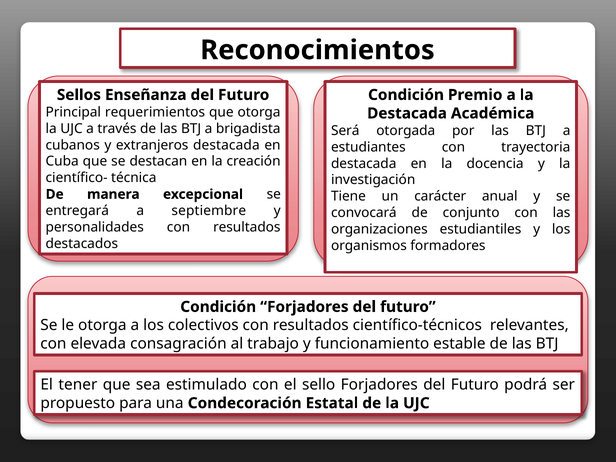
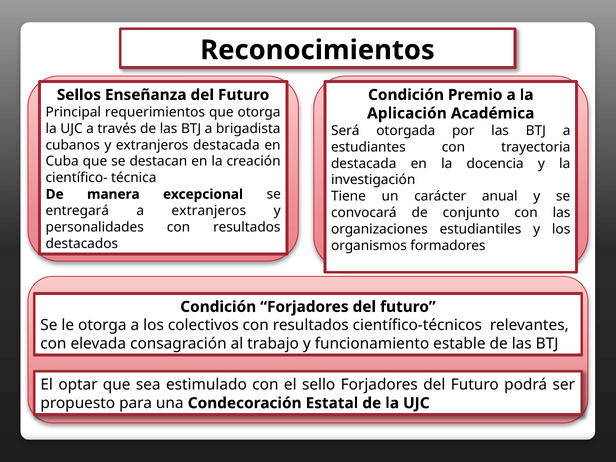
Destacada at (407, 113): Destacada -> Aplicación
a septiembre: septiembre -> extranjeros
tener: tener -> optar
